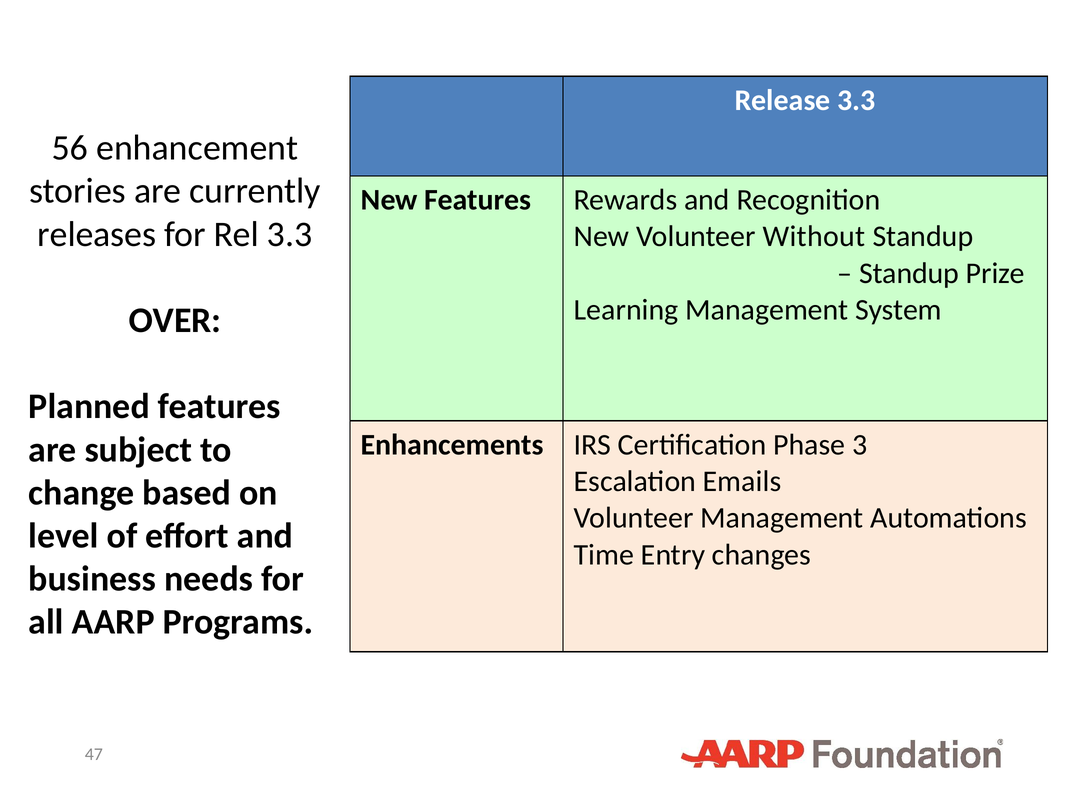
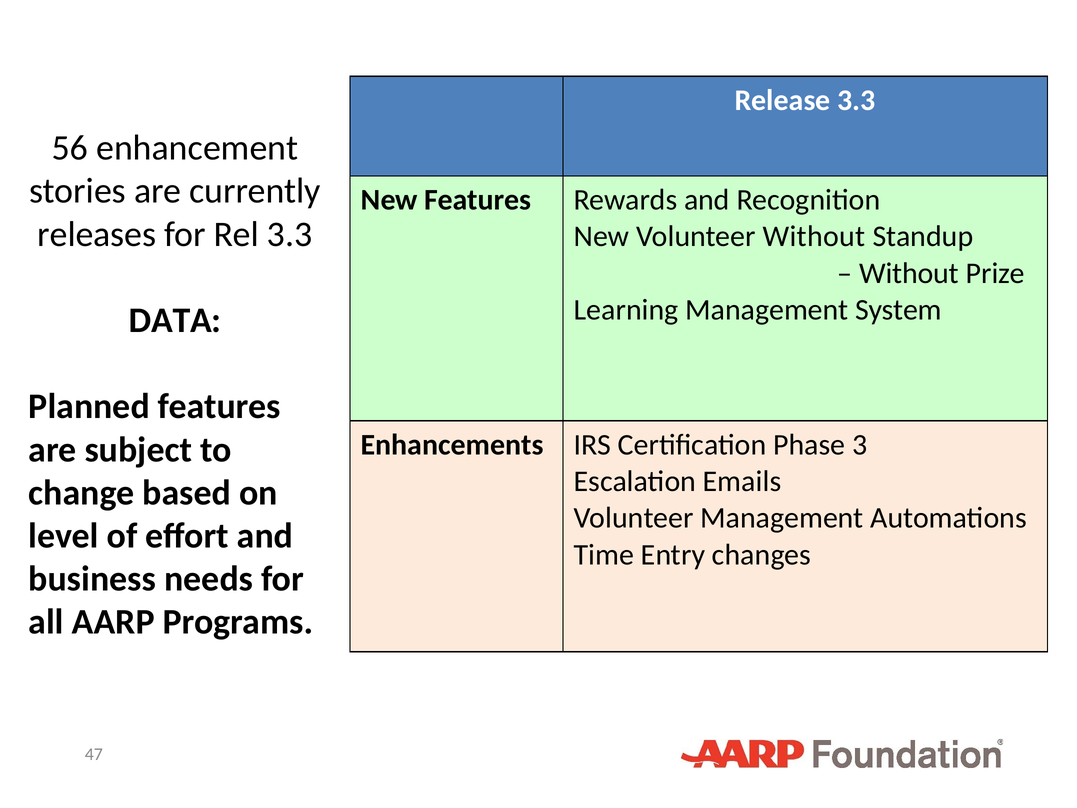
Standup at (909, 273): Standup -> Without
OVER: OVER -> DATA
